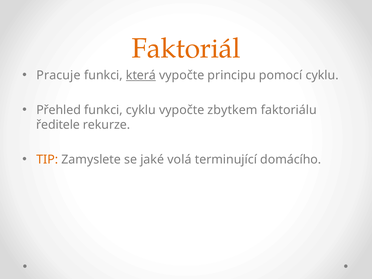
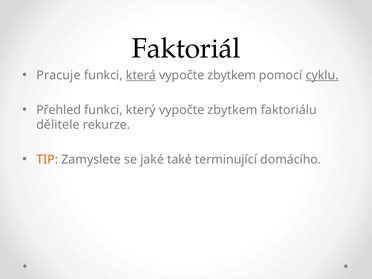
Faktoriál colour: orange -> black
principu at (232, 75): principu -> zbytkem
cyklu at (322, 75) underline: none -> present
funkci cyklu: cyklu -> který
ředitele: ředitele -> dělitele
volá: volá -> také
